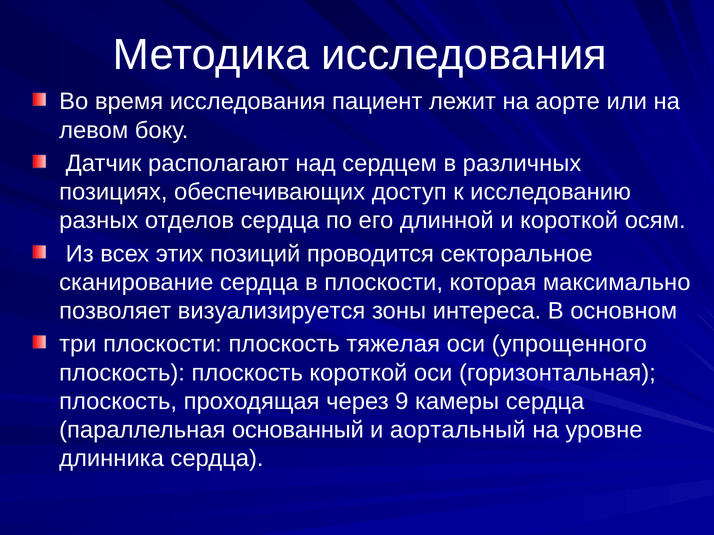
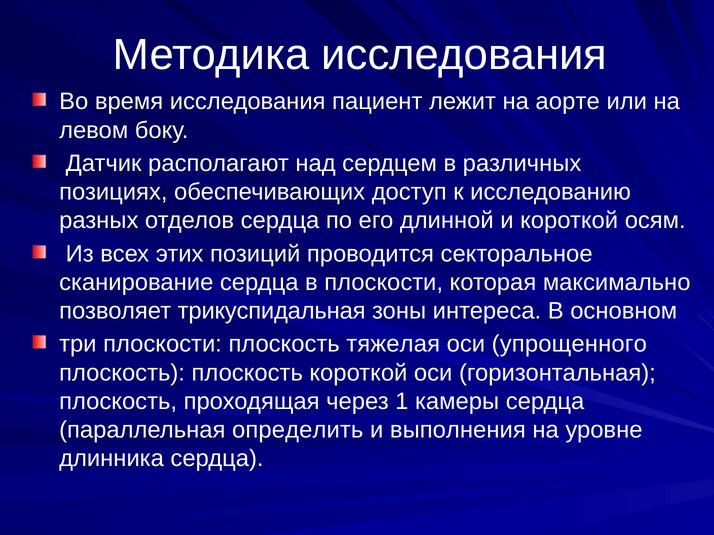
визуализируется: визуализируется -> трикуспидальная
9: 9 -> 1
основанный: основанный -> определить
аортальный: аортальный -> выполнения
